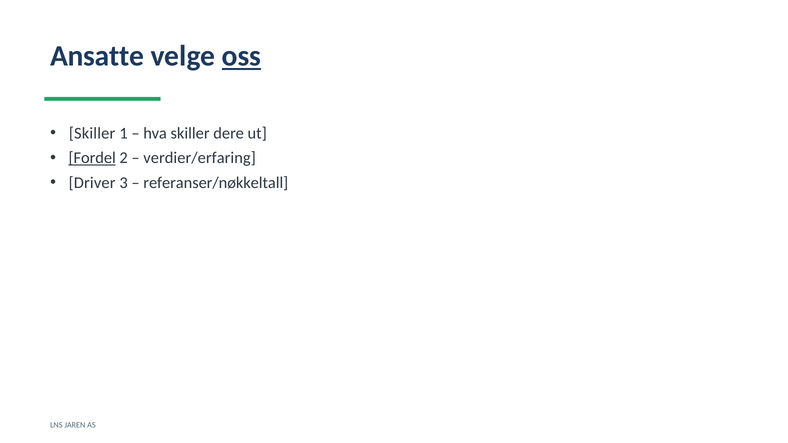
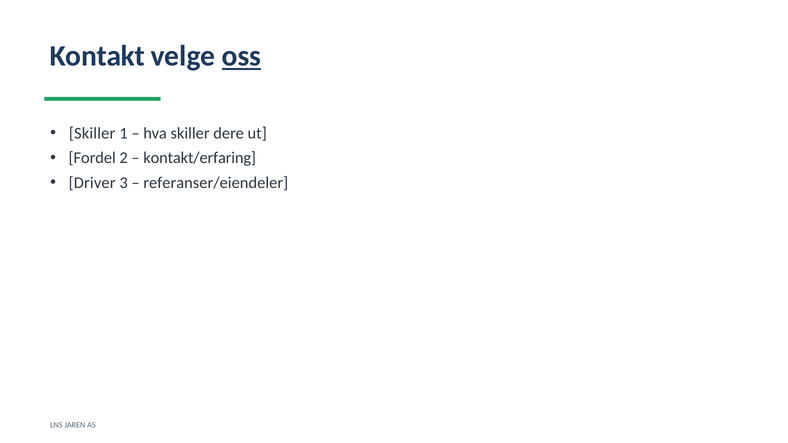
Ansatte: Ansatte -> Kontakt
Fordel underline: present -> none
verdier/erfaring: verdier/erfaring -> kontakt/erfaring
referanser/nøkkeltall: referanser/nøkkeltall -> referanser/eiendeler
